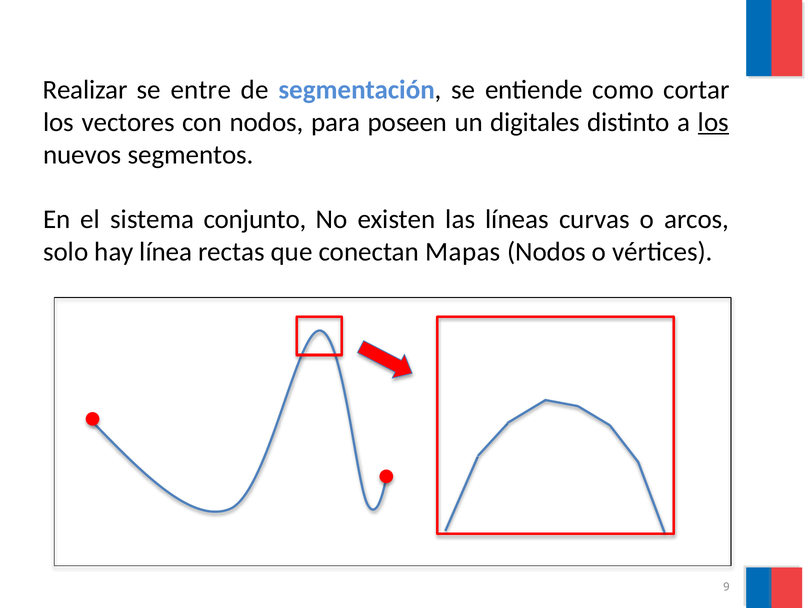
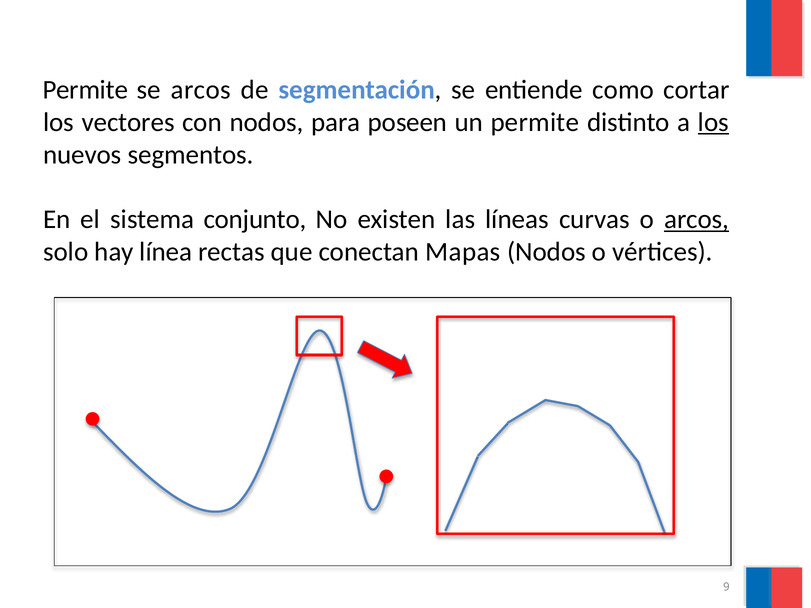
Realizar at (85, 90): Realizar -> Permite
se entre: entre -> arcos
un digitales: digitales -> permite
arcos at (697, 220) underline: none -> present
